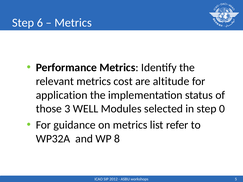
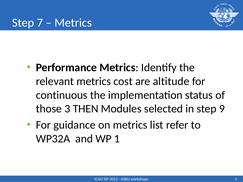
6: 6 -> 7
application: application -> continuous
WELL: WELL -> THEN
0: 0 -> 9
8: 8 -> 1
